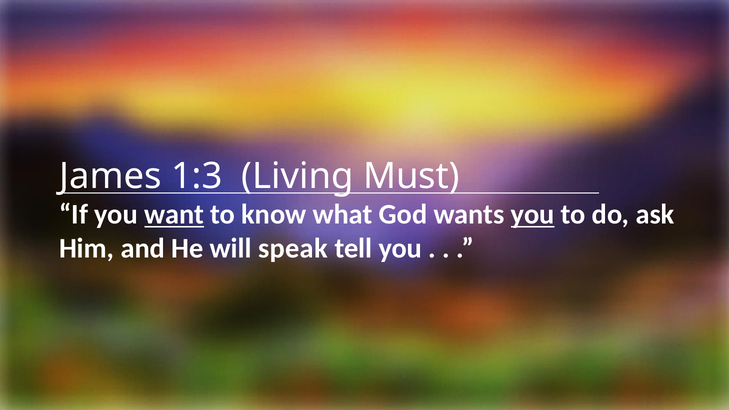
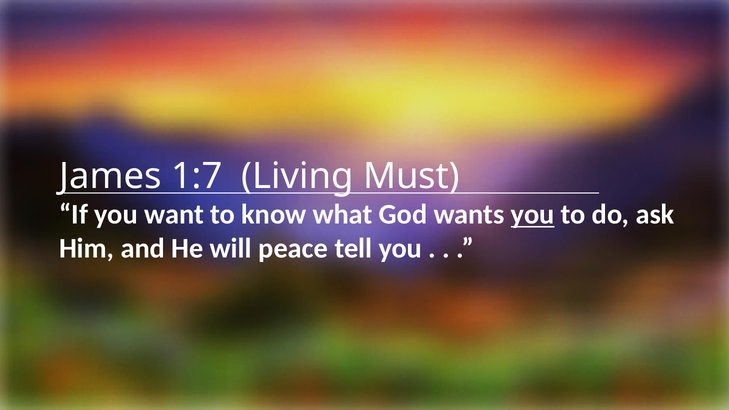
1:3: 1:3 -> 1:7
want underline: present -> none
speak: speak -> peace
